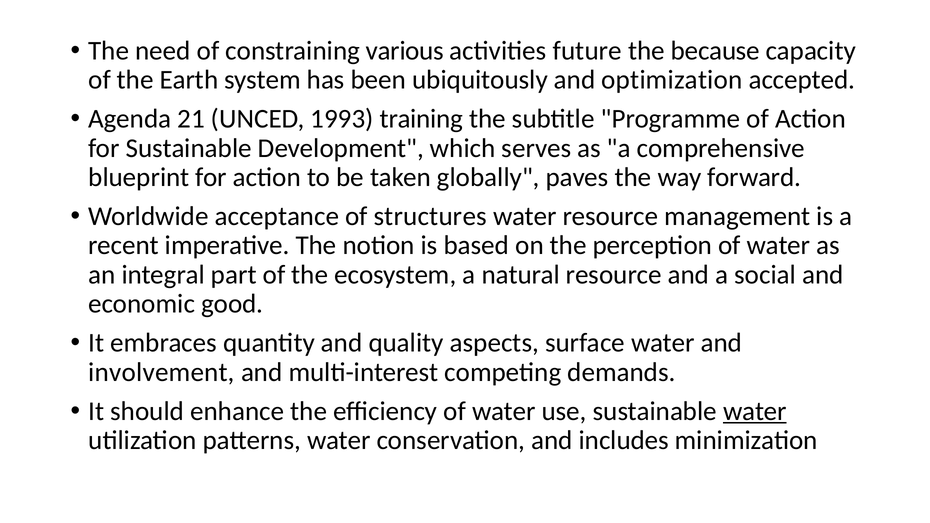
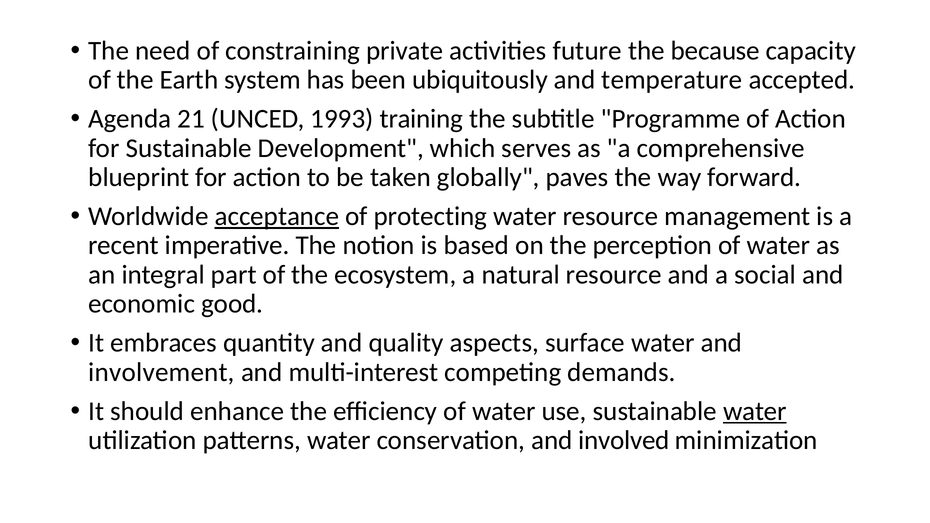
various: various -> private
optimization: optimization -> temperature
acceptance underline: none -> present
structures: structures -> protecting
includes: includes -> involved
